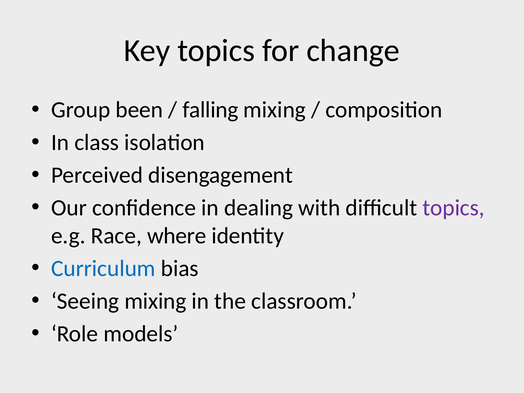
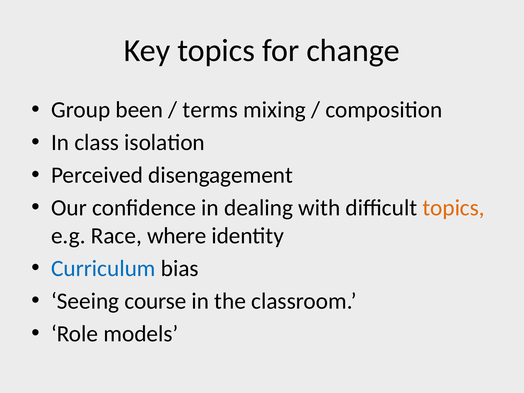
falling: falling -> terms
topics at (454, 208) colour: purple -> orange
Seeing mixing: mixing -> course
